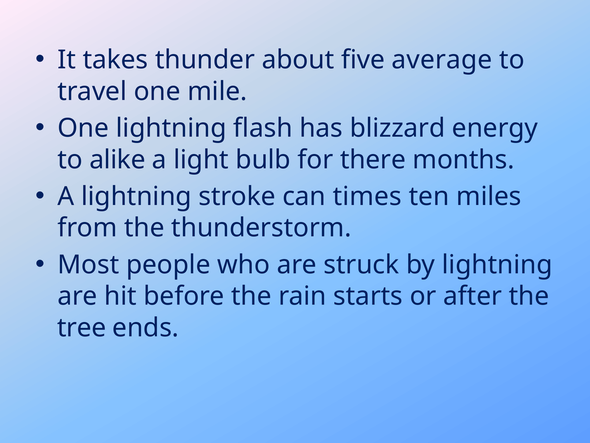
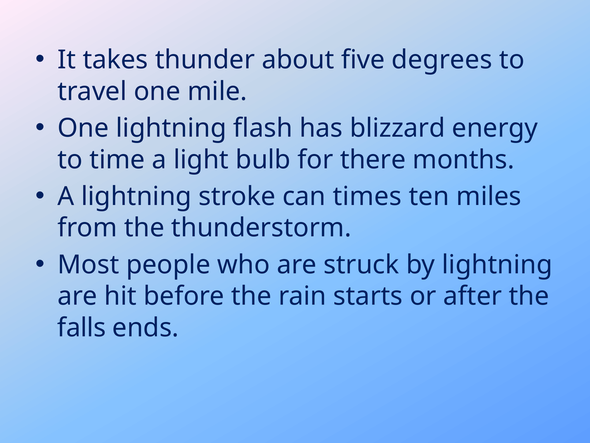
average: average -> degrees
alike: alike -> time
tree: tree -> falls
